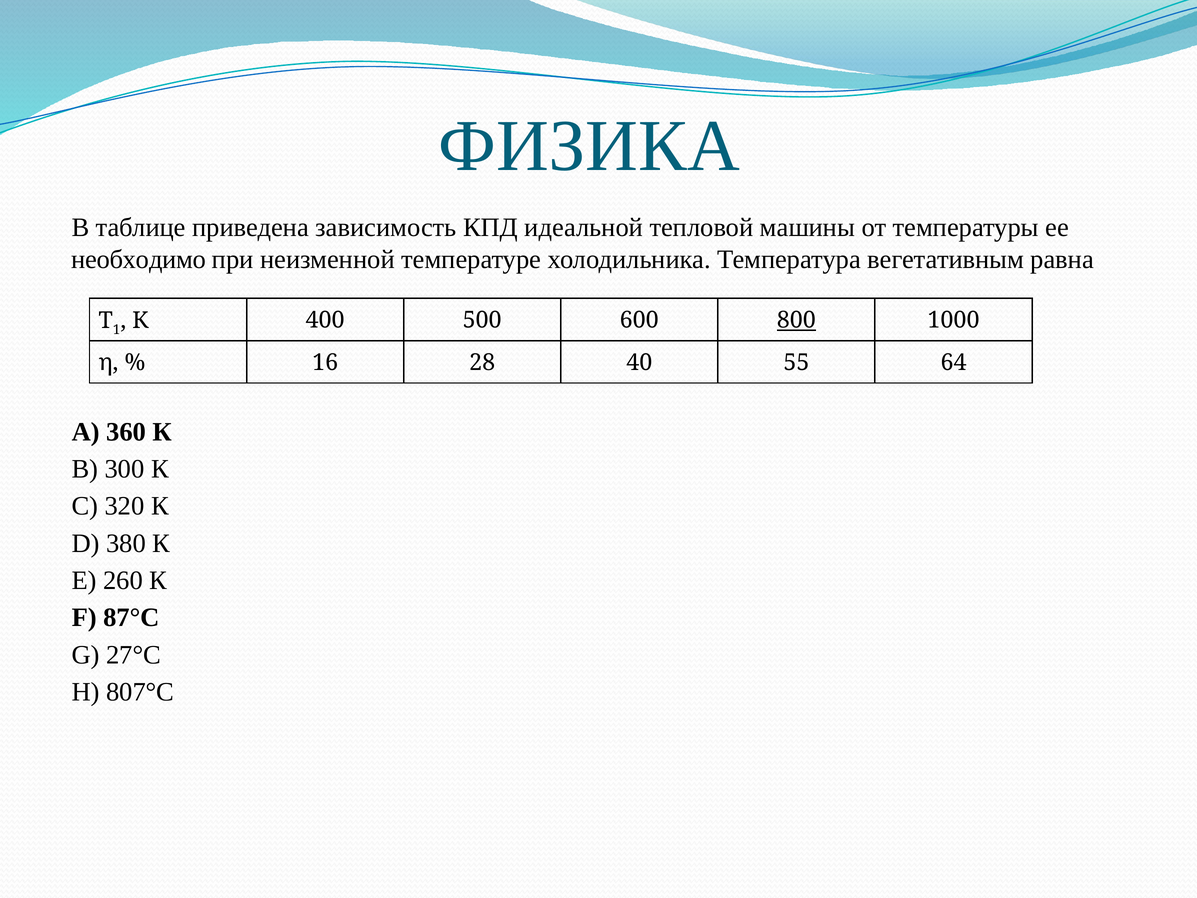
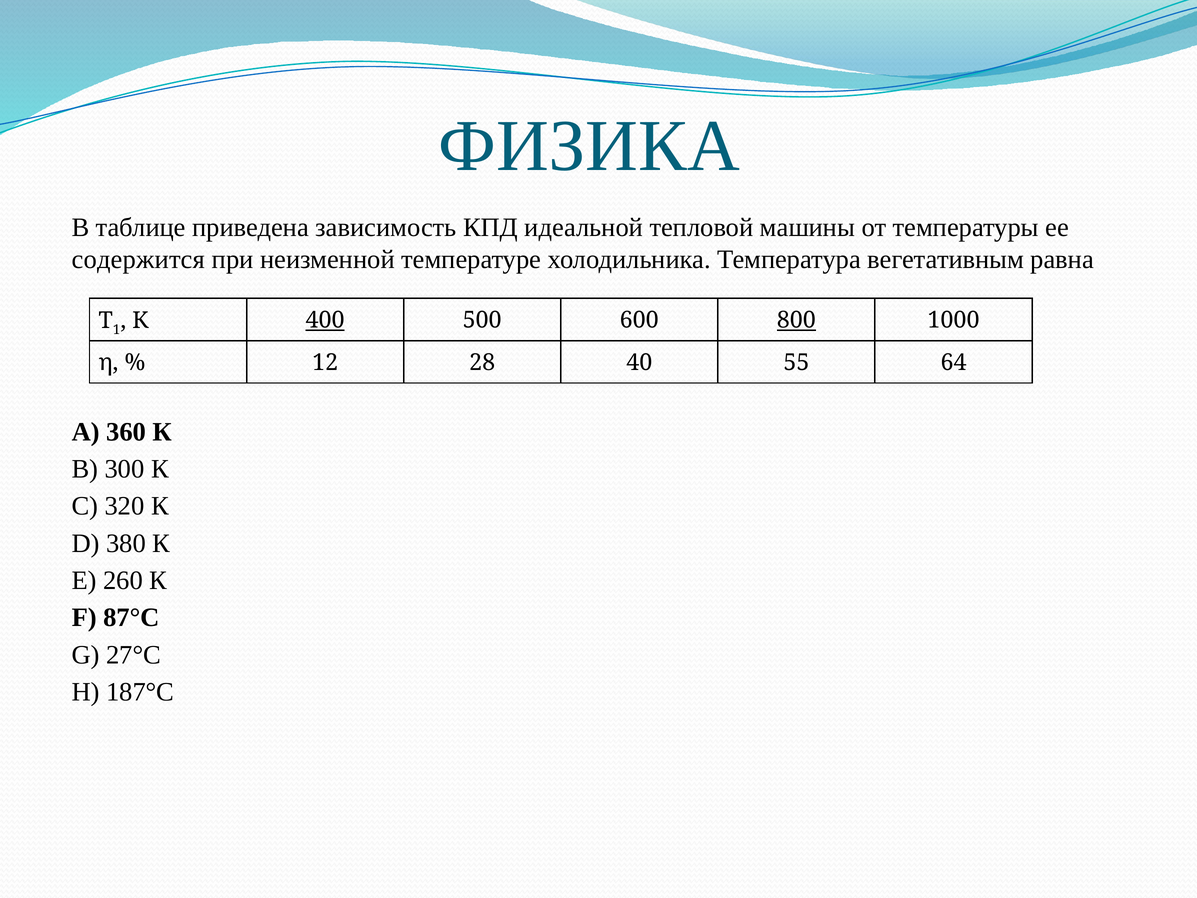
необходимо: необходимо -> содержится
400 underline: none -> present
16: 16 -> 12
807°C: 807°C -> 187°C
